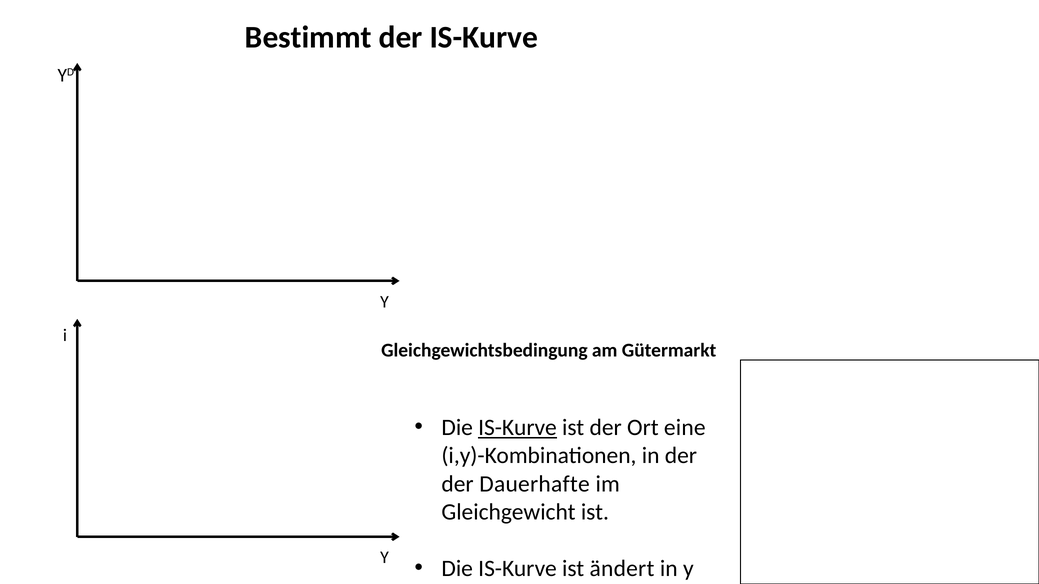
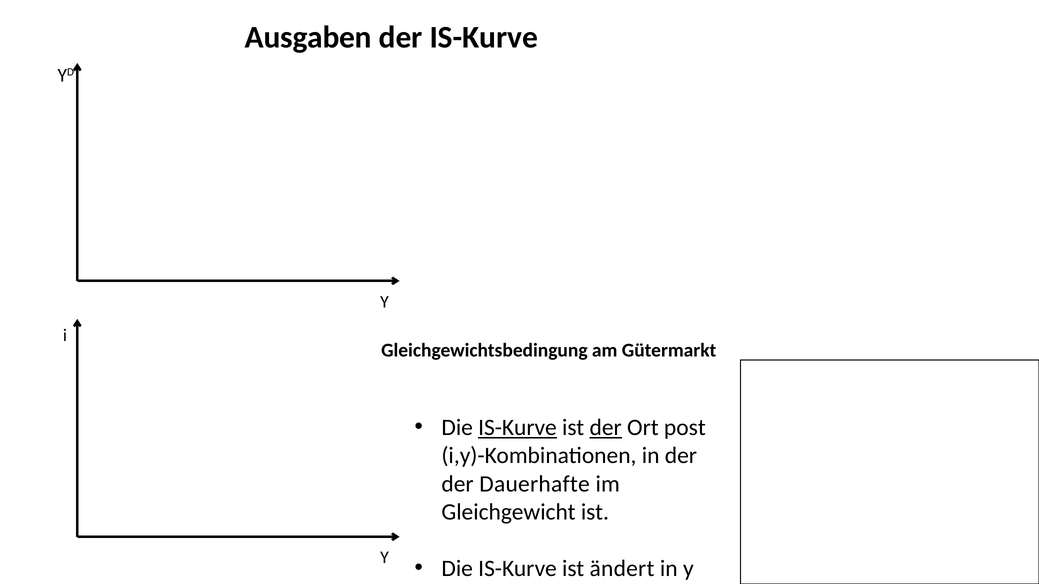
Bestimmt: Bestimmt -> Ausgaben
der at (606, 428) underline: none -> present
eine: eine -> post
